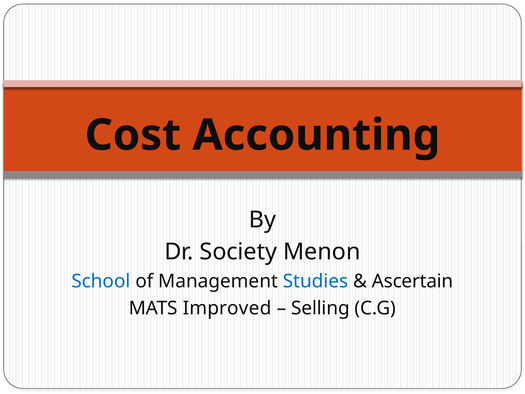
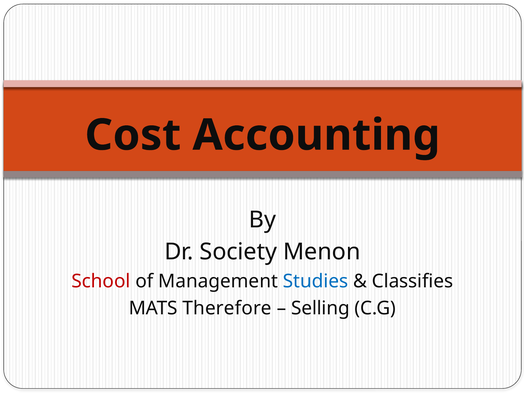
School colour: blue -> red
Ascertain: Ascertain -> Classifies
Improved: Improved -> Therefore
